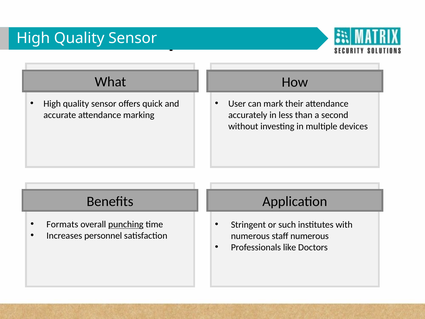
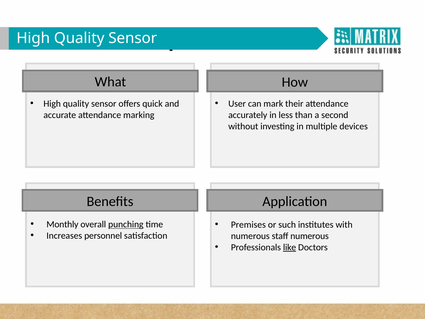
Formats: Formats -> Monthly
Stringent: Stringent -> Premises
like underline: none -> present
